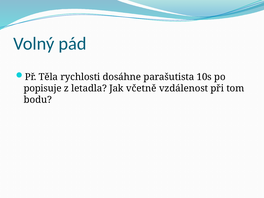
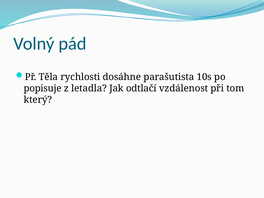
včetně: včetně -> odtlačí
bodu: bodu -> který
